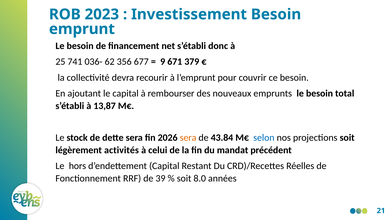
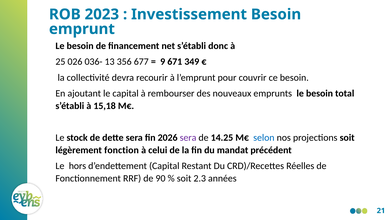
741: 741 -> 026
62: 62 -> 13
379: 379 -> 349
13,87: 13,87 -> 15,18
sera at (188, 137) colour: orange -> purple
43.84: 43.84 -> 14.25
activités: activités -> fonction
39: 39 -> 90
8.0: 8.0 -> 2.3
